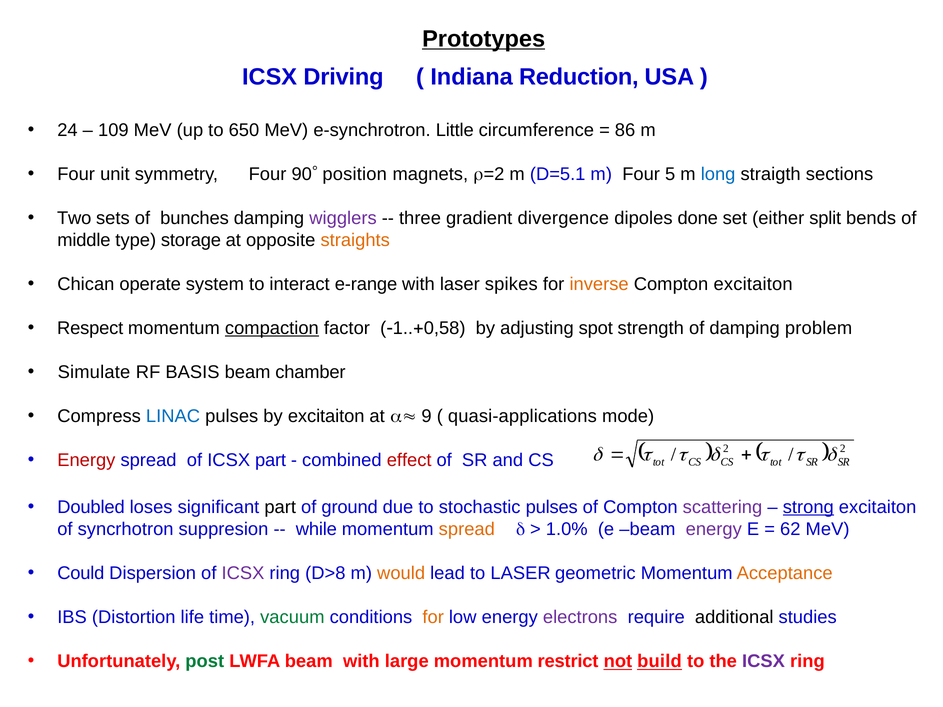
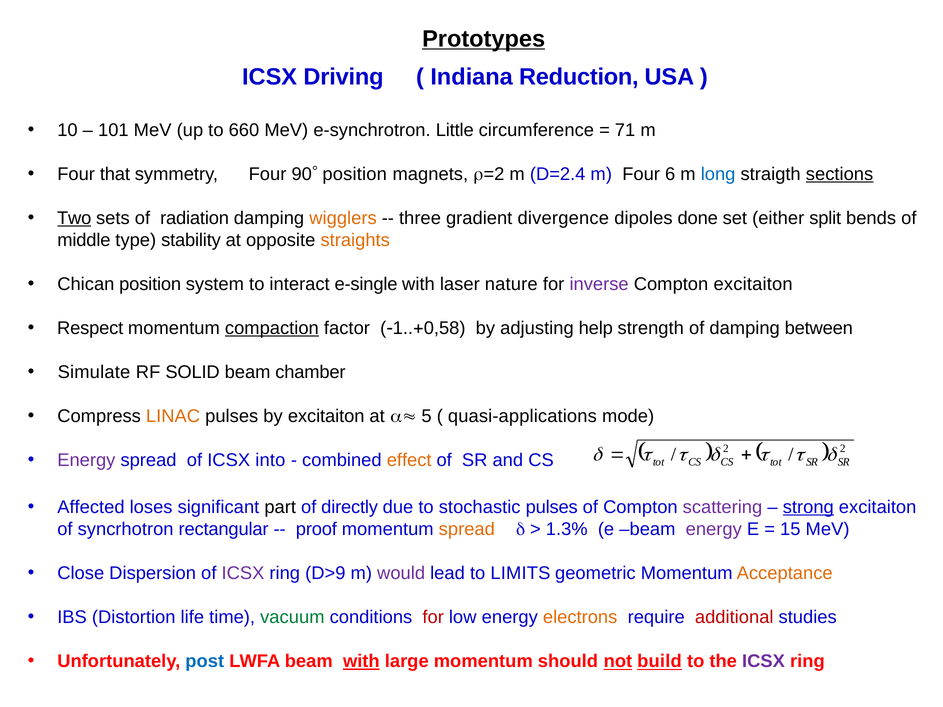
24: 24 -> 10
109: 109 -> 101
650: 650 -> 660
86: 86 -> 71
unit: unit -> that
D=5.1: D=5.1 -> D=2.4
5: 5 -> 6
sections underline: none -> present
Two underline: none -> present
bunches: bunches -> radiation
wigglers colour: purple -> orange
storage: storage -> stability
Chican operate: operate -> position
e-range: e-range -> e-single
spikes: spikes -> nature
inverse colour: orange -> purple
spot: spot -> help
problem: problem -> between
BASIS: BASIS -> SOLID
LINAC colour: blue -> orange
9: 9 -> 5
Energy at (86, 460) colour: red -> purple
ICSX part: part -> into
effect colour: red -> orange
Doubled: Doubled -> Affected
ground: ground -> directly
suppresion: suppresion -> rectangular
while: while -> proof
1.0%: 1.0% -> 1.3%
62: 62 -> 15
Could: Could -> Close
D>8: D>8 -> D>9
would colour: orange -> purple
to LASER: LASER -> LIMITS
for at (433, 618) colour: orange -> red
electrons colour: purple -> orange
additional colour: black -> red
post colour: green -> blue
with at (361, 662) underline: none -> present
restrict: restrict -> should
